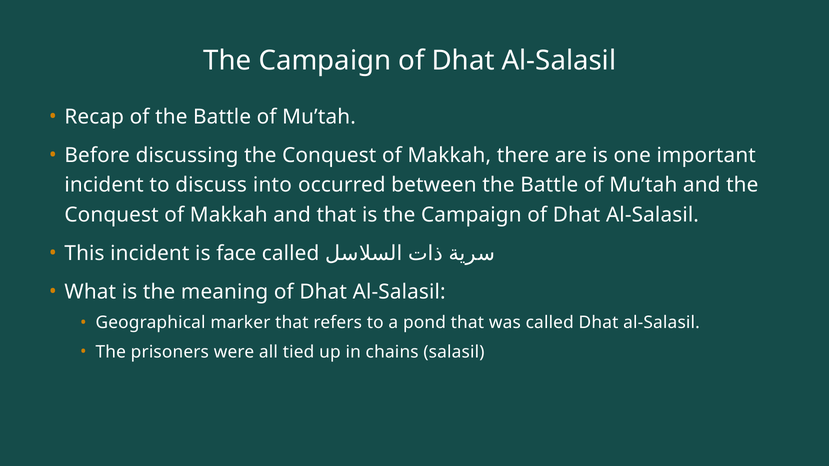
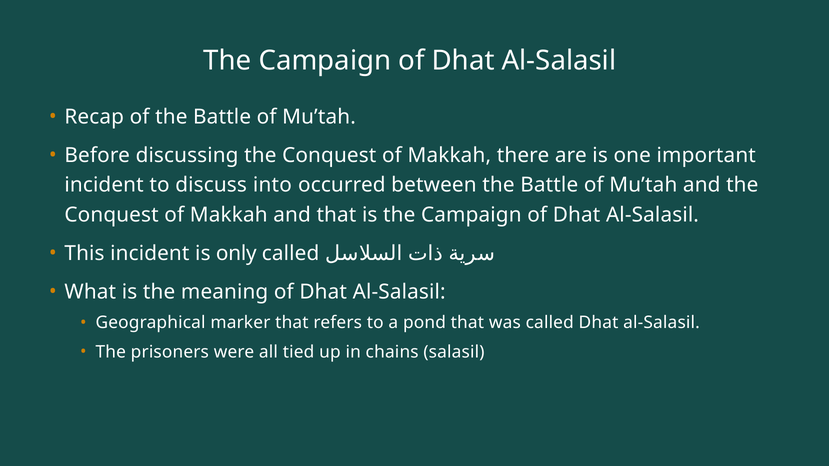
face: face -> only
